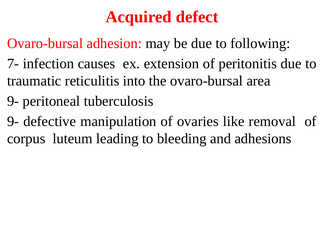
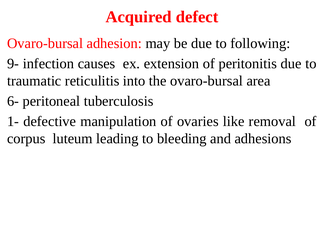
7-: 7- -> 9-
9- at (13, 101): 9- -> 6-
9- at (13, 121): 9- -> 1-
